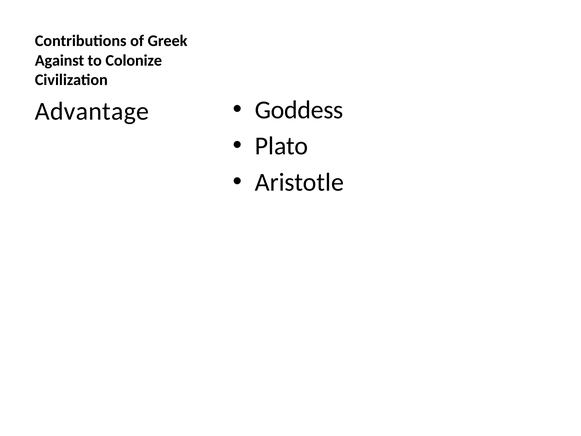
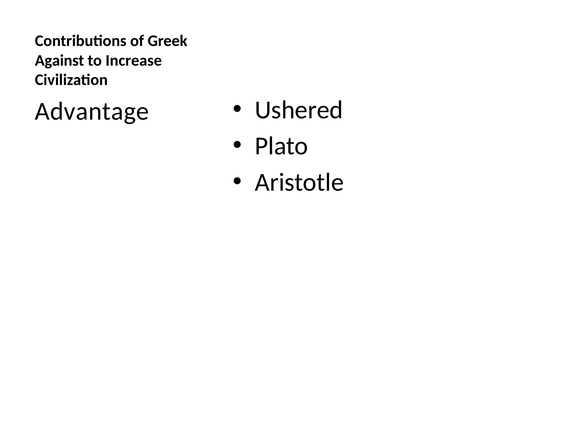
Colonize: Colonize -> Increase
Goddess: Goddess -> Ushered
